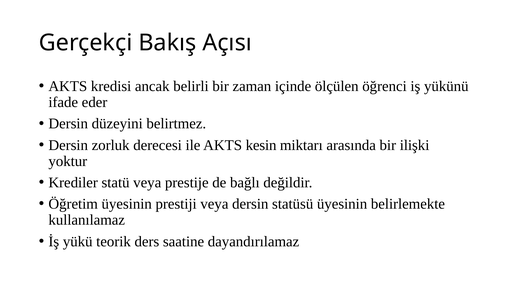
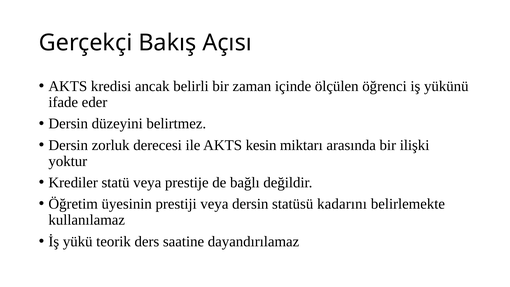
statüsü üyesinin: üyesinin -> kadarını
